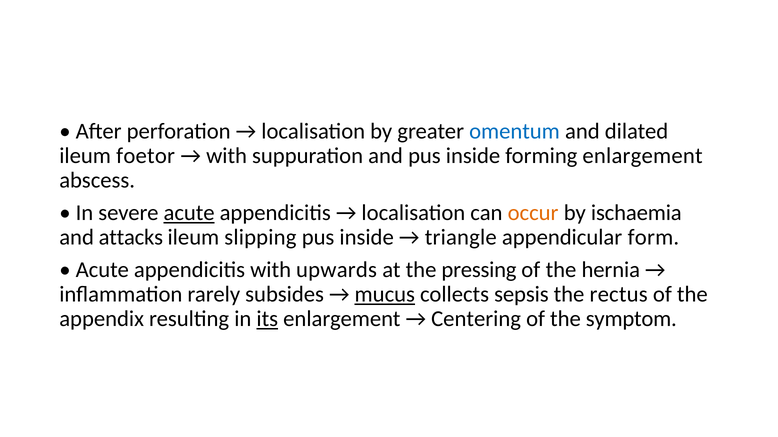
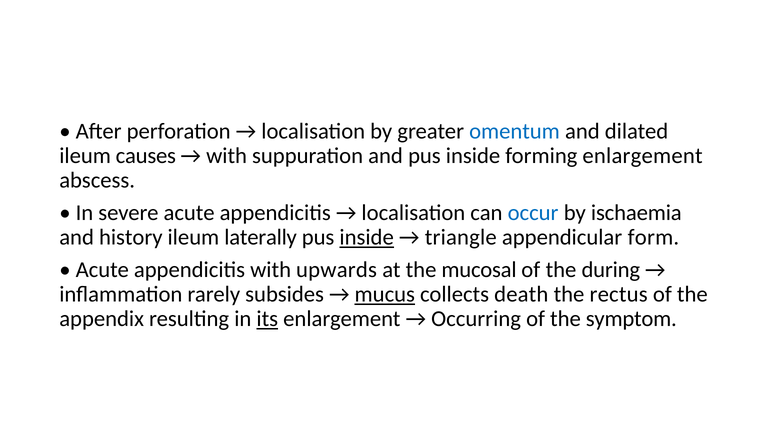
foetor: foetor -> causes
acute at (189, 213) underline: present -> none
occur colour: orange -> blue
attacks: attacks -> history
slipping: slipping -> laterally
inside at (367, 238) underline: none -> present
pressing: pressing -> mucosal
hernia: hernia -> during
sepsis: sepsis -> death
Centering: Centering -> Occurring
